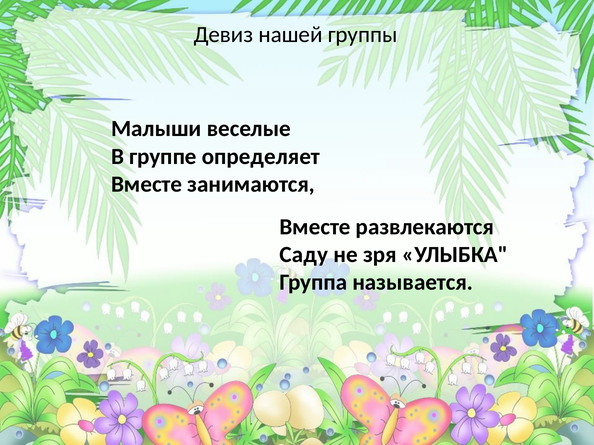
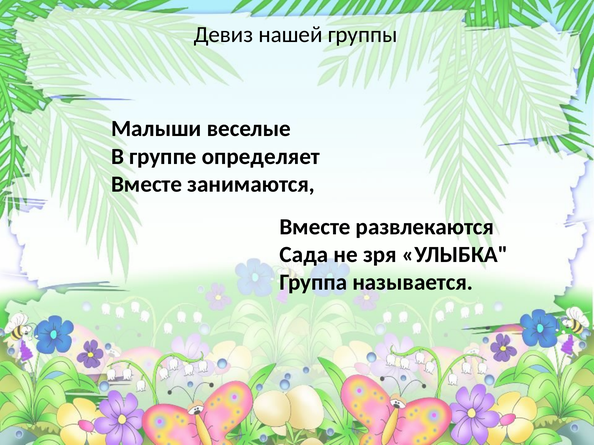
Саду: Саду -> Сада
